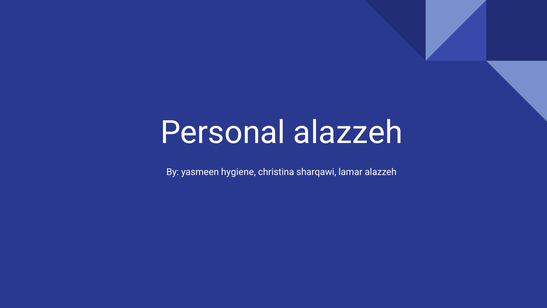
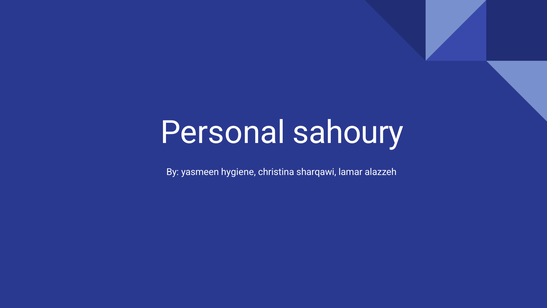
Personal alazzeh: alazzeh -> sahoury
